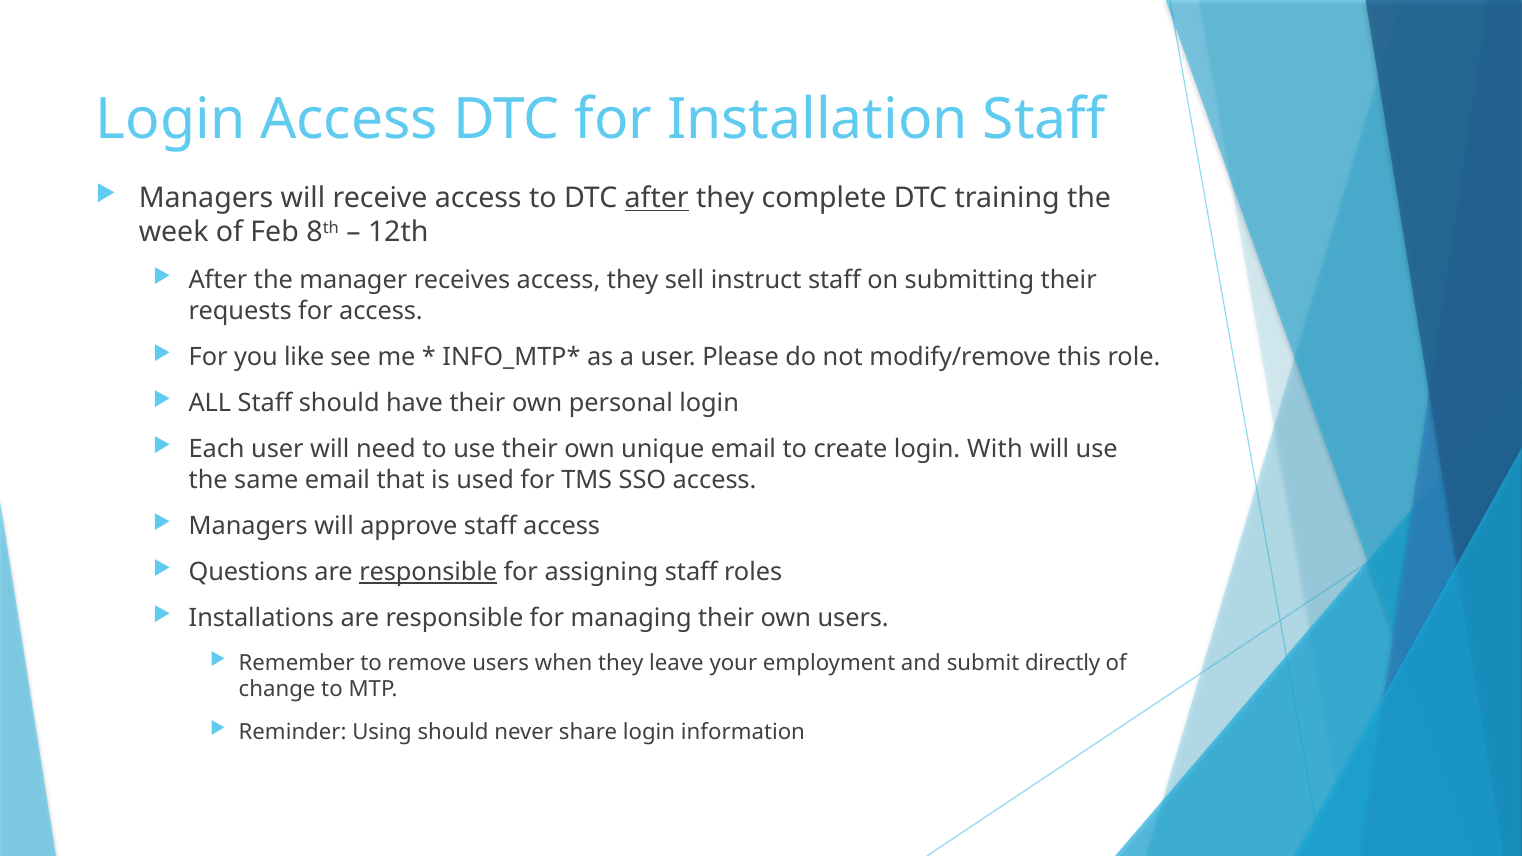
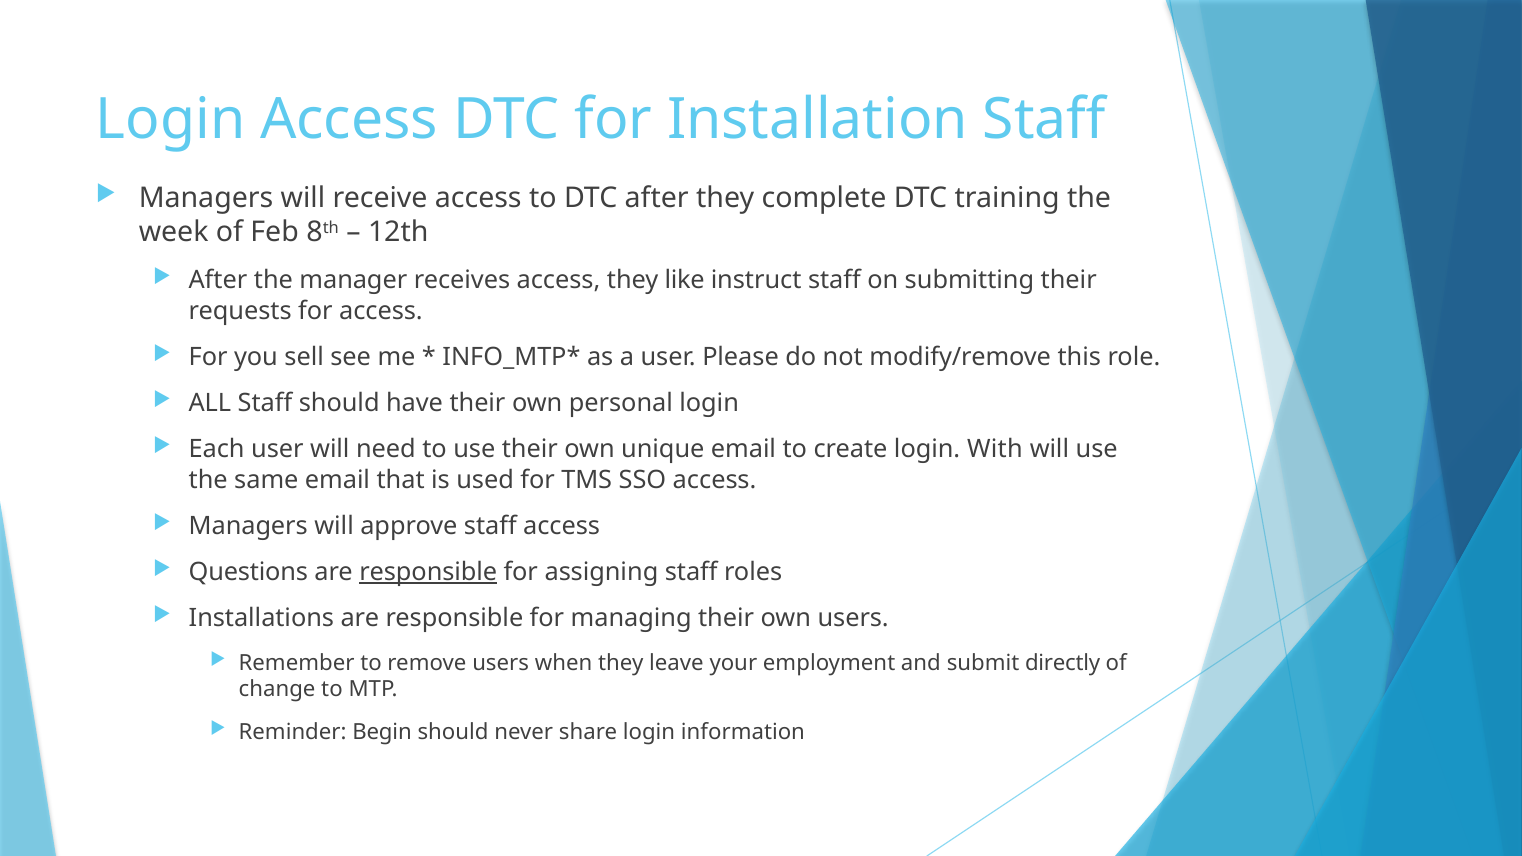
after at (657, 198) underline: present -> none
sell: sell -> like
like: like -> sell
Using: Using -> Begin
